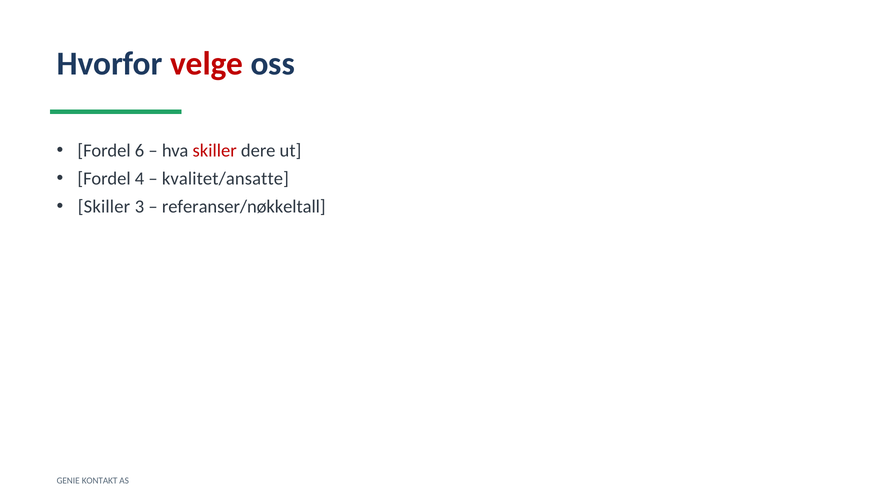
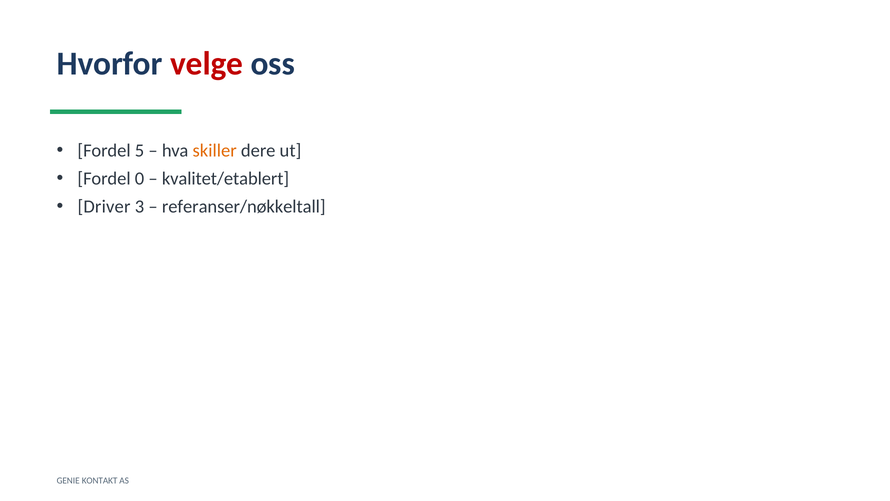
6: 6 -> 5
skiller at (215, 151) colour: red -> orange
4: 4 -> 0
kvalitet/ansatte: kvalitet/ansatte -> kvalitet/etablert
Skiller at (104, 206): Skiller -> Driver
